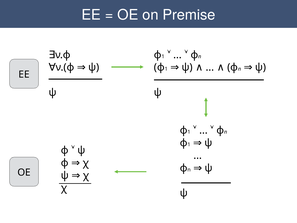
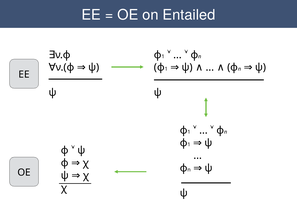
Premise: Premise -> Entailed
